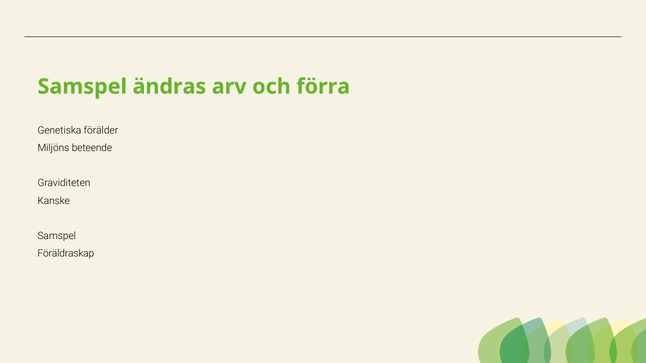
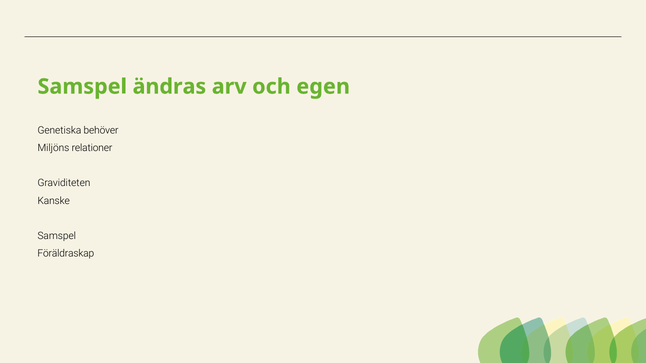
förra: förra -> egen
förälder: förälder -> behöver
beteende: beteende -> relationer
